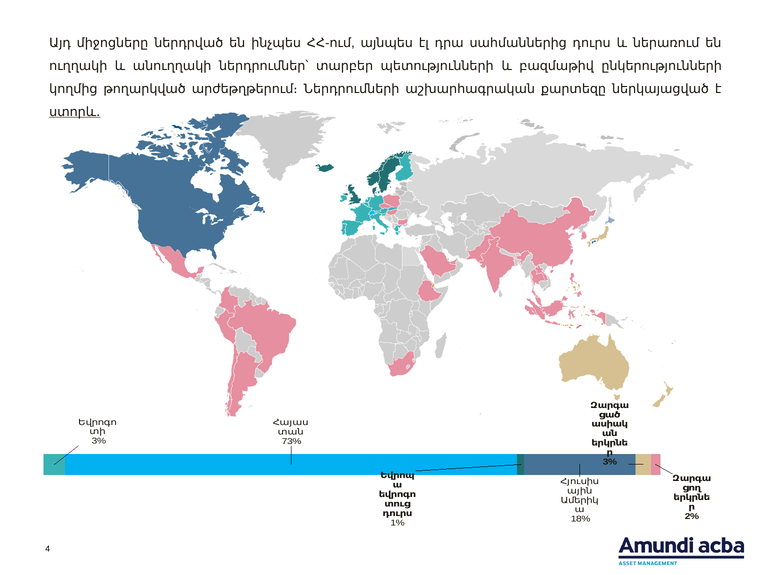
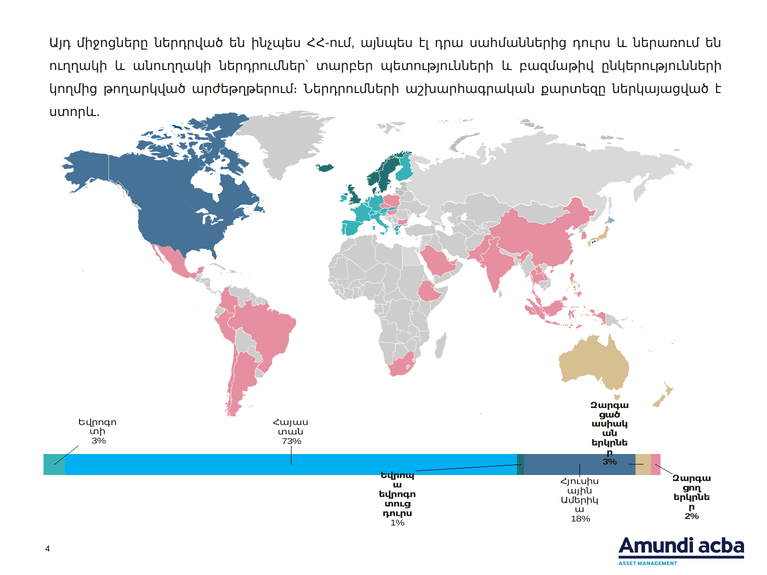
ստորև․ underline: present -> none
